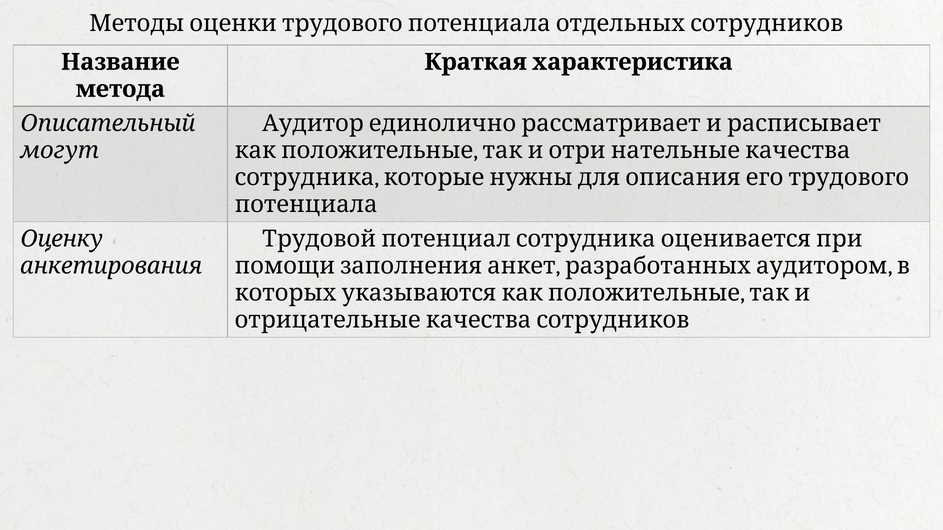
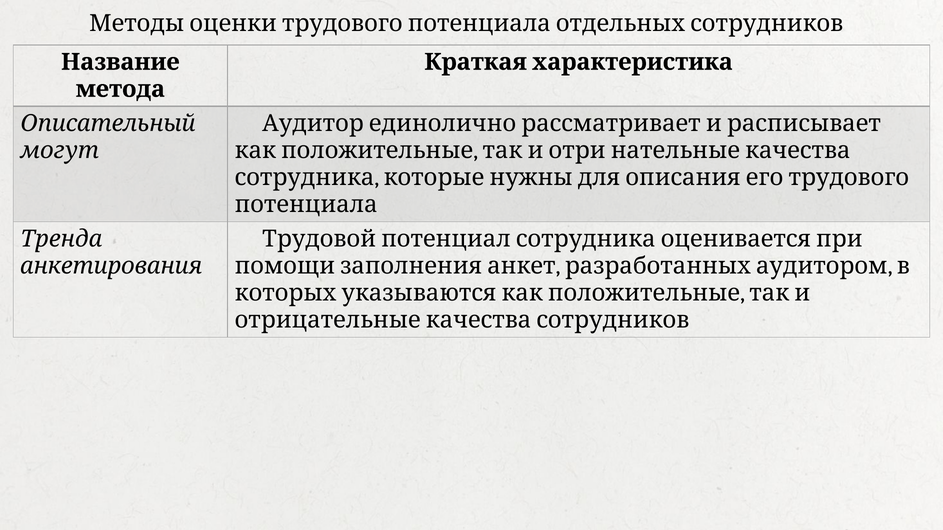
Оценку: Оценку -> Тренда
